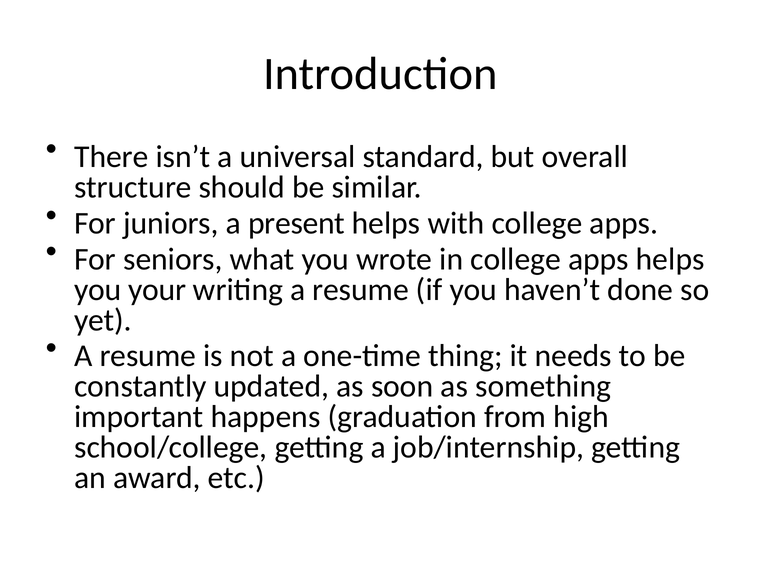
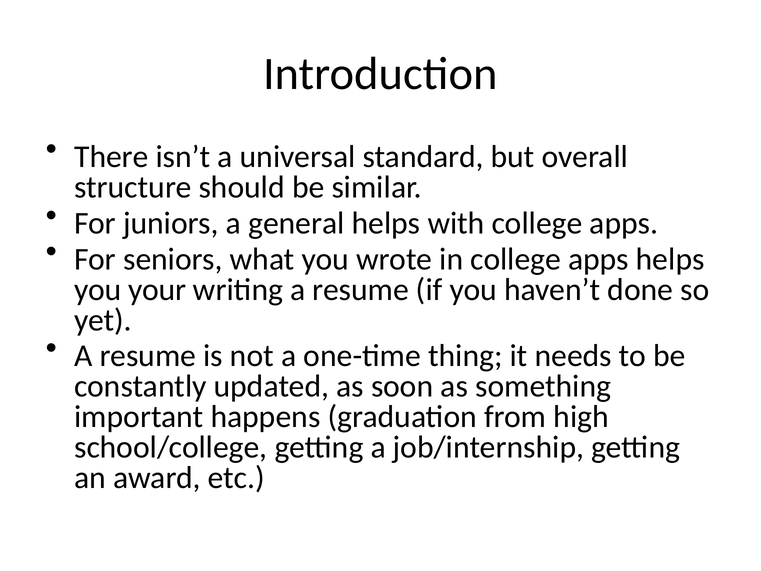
present: present -> general
